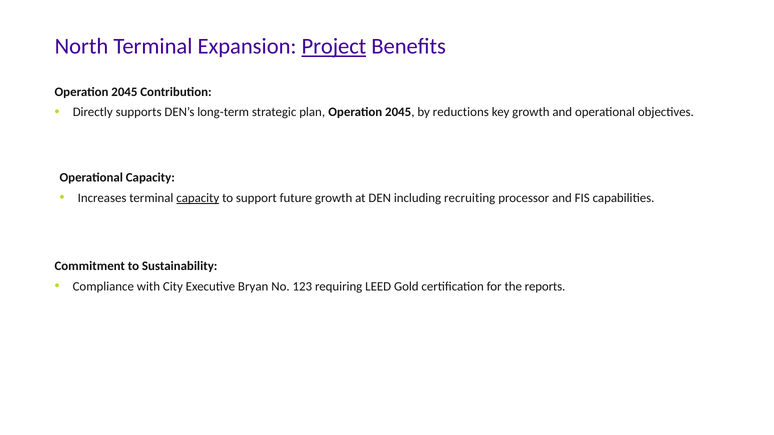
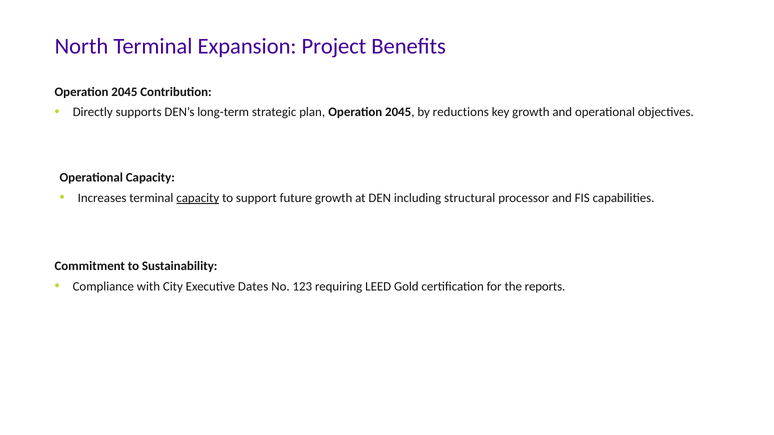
Project underline: present -> none
recruiting: recruiting -> structural
Bryan: Bryan -> Dates
